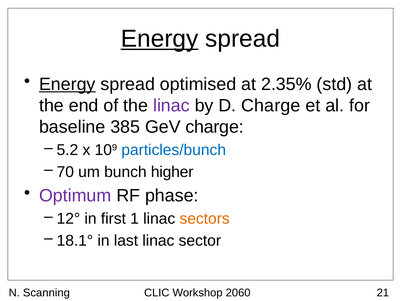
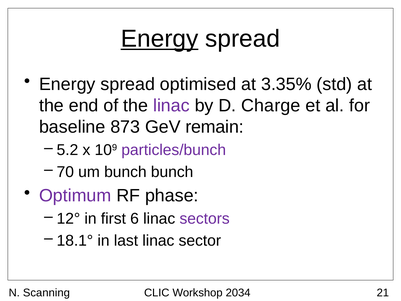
Energy at (67, 84) underline: present -> none
2.35%: 2.35% -> 3.35%
385: 385 -> 873
GeV charge: charge -> remain
particles/bunch colour: blue -> purple
bunch higher: higher -> bunch
1: 1 -> 6
sectors colour: orange -> purple
2060: 2060 -> 2034
